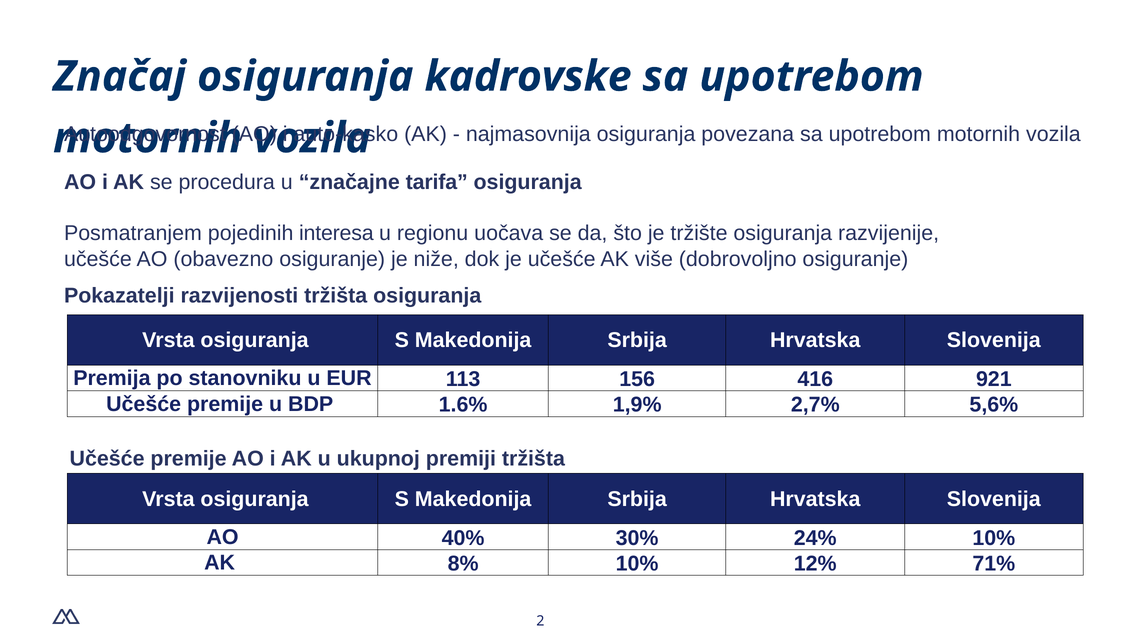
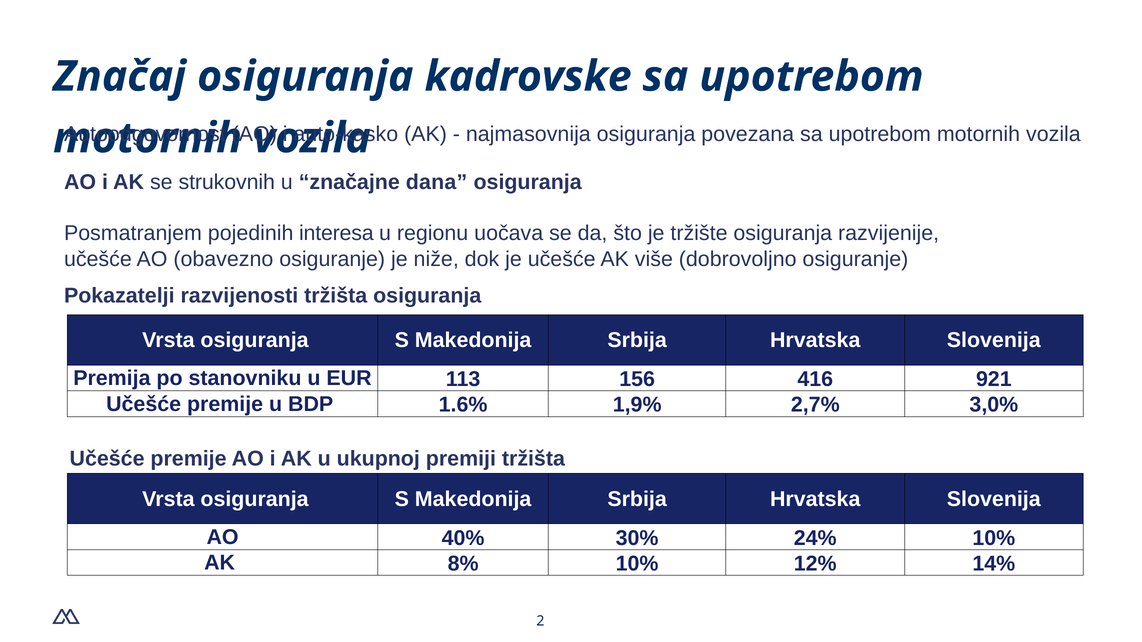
procedura: procedura -> strukovnih
tarifa: tarifa -> dana
5,6%: 5,6% -> 3,0%
71%: 71% -> 14%
